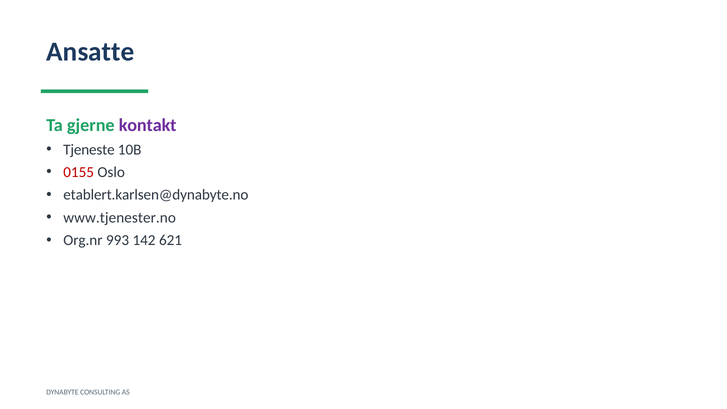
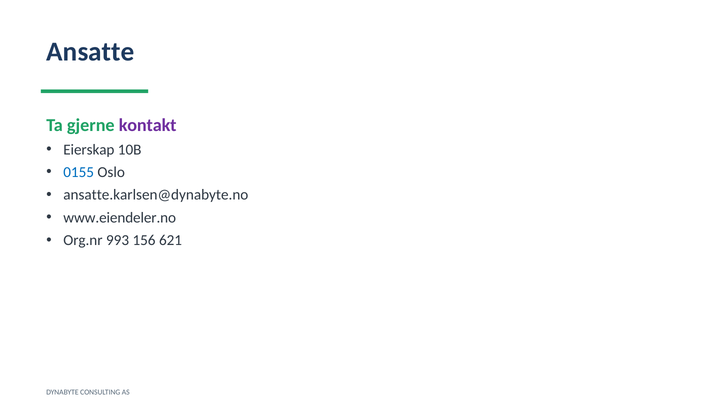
Tjeneste: Tjeneste -> Eierskap
0155 colour: red -> blue
etablert.karlsen@dynabyte.no: etablert.karlsen@dynabyte.no -> ansatte.karlsen@dynabyte.no
www.tjenester.no: www.tjenester.no -> www.eiendeler.no
142: 142 -> 156
